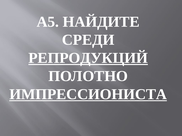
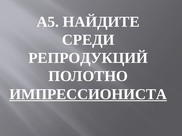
РЕПРОДУКЦИЙ underline: present -> none
